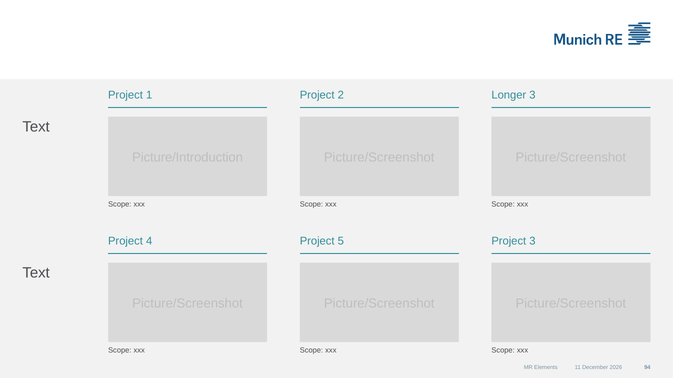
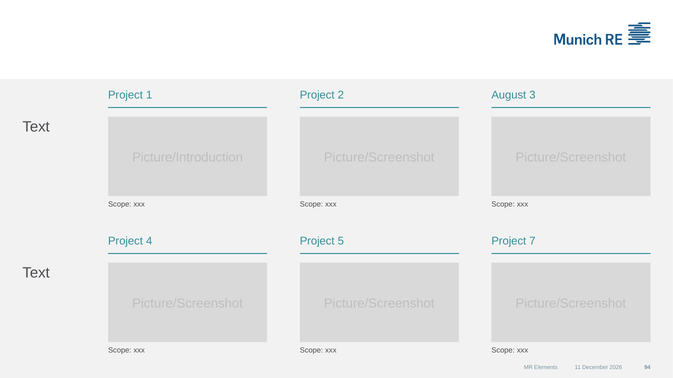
Longer: Longer -> August
Project 3: 3 -> 7
